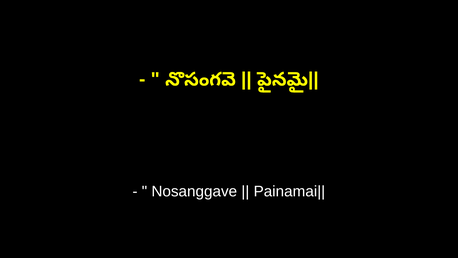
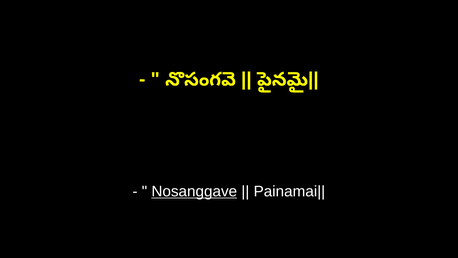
Nosanggave underline: none -> present
